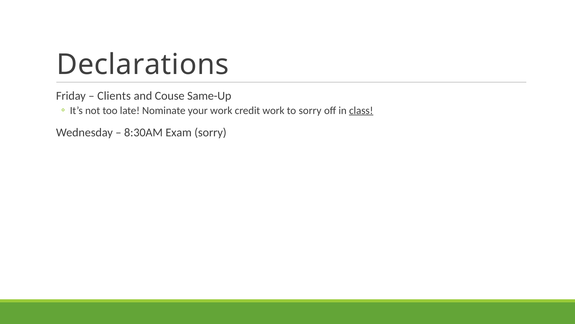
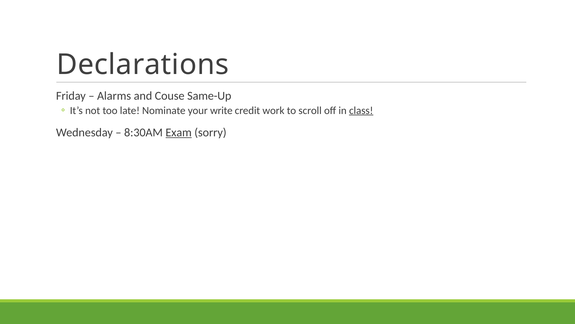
Clients: Clients -> Alarms
your work: work -> write
to sorry: sorry -> scroll
Exam underline: none -> present
